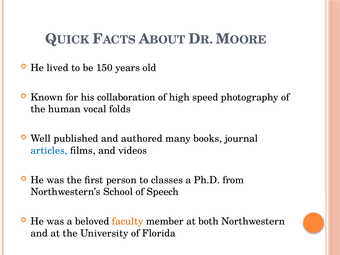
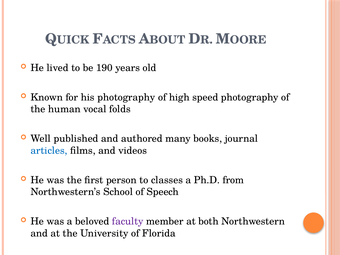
150: 150 -> 190
his collaboration: collaboration -> photography
faculty colour: orange -> purple
